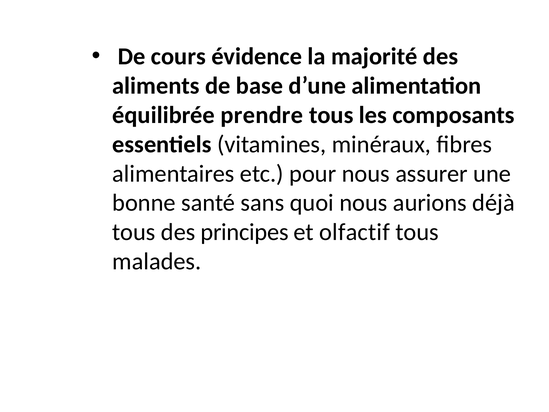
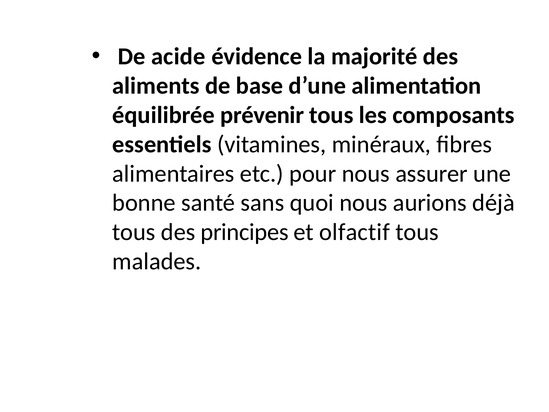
cours: cours -> acide
prendre: prendre -> prévenir
